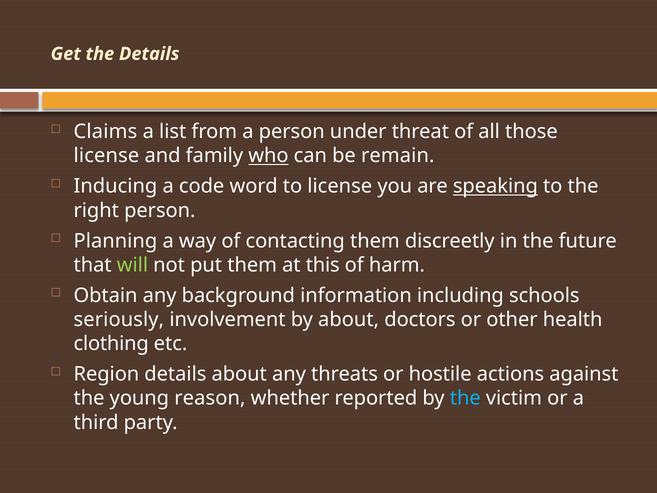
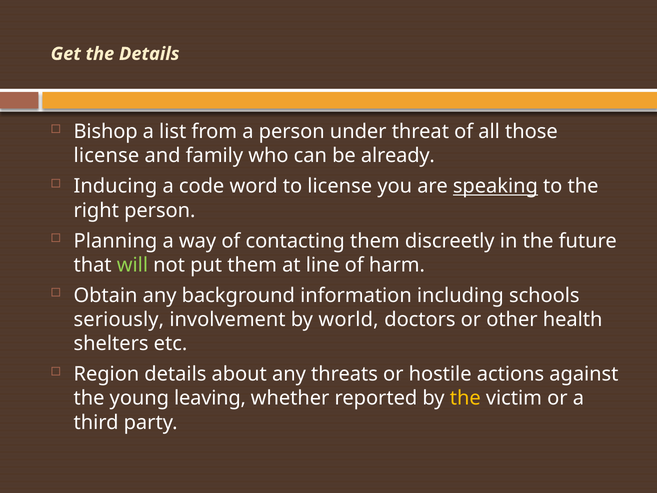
Claims: Claims -> Bishop
who underline: present -> none
remain: remain -> already
this: this -> line
by about: about -> world
clothing: clothing -> shelters
reason: reason -> leaving
the at (465, 398) colour: light blue -> yellow
